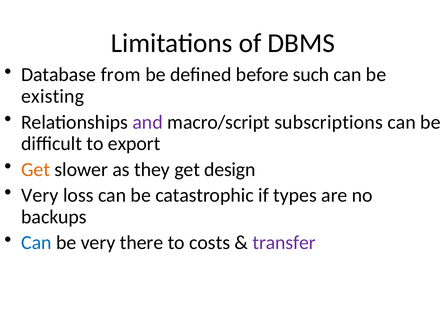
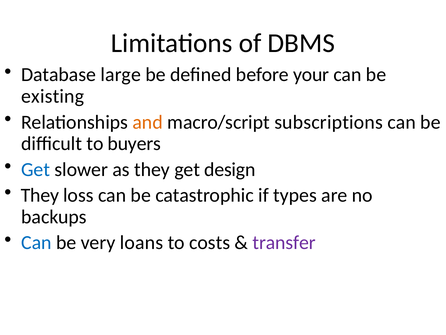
from: from -> large
such: such -> your
and colour: purple -> orange
export: export -> buyers
Get at (36, 169) colour: orange -> blue
Very at (40, 195): Very -> They
there: there -> loans
